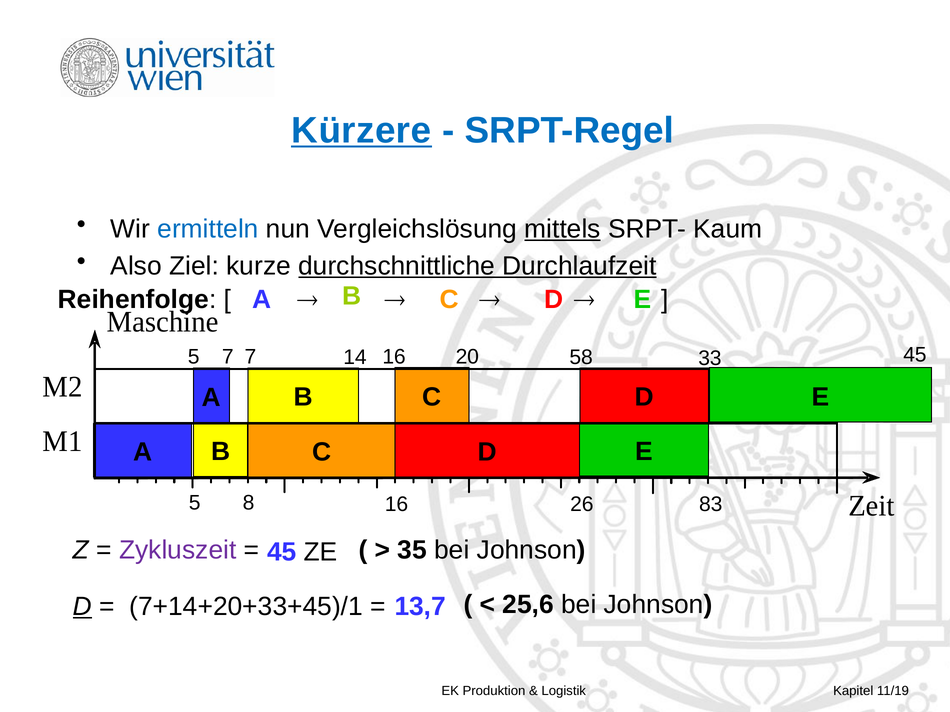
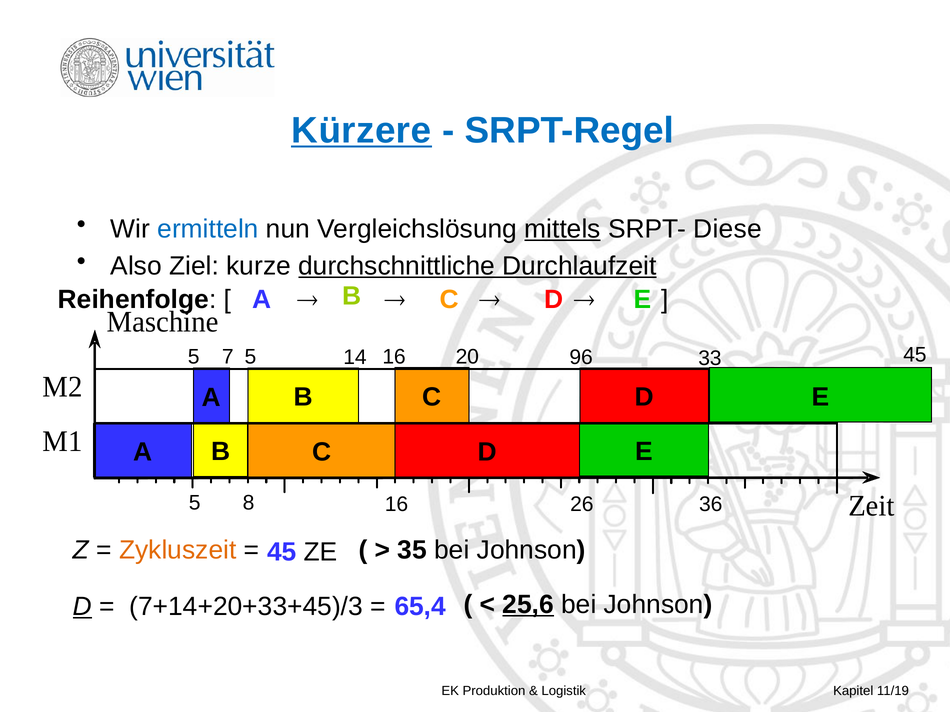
Kaum: Kaum -> Diese
7 7: 7 -> 5
58: 58 -> 96
83: 83 -> 36
Zykluszeit colour: purple -> orange
25,6 underline: none -> present
7+14+20+33+45)/1: 7+14+20+33+45)/1 -> 7+14+20+33+45)/3
13,7: 13,7 -> 65,4
